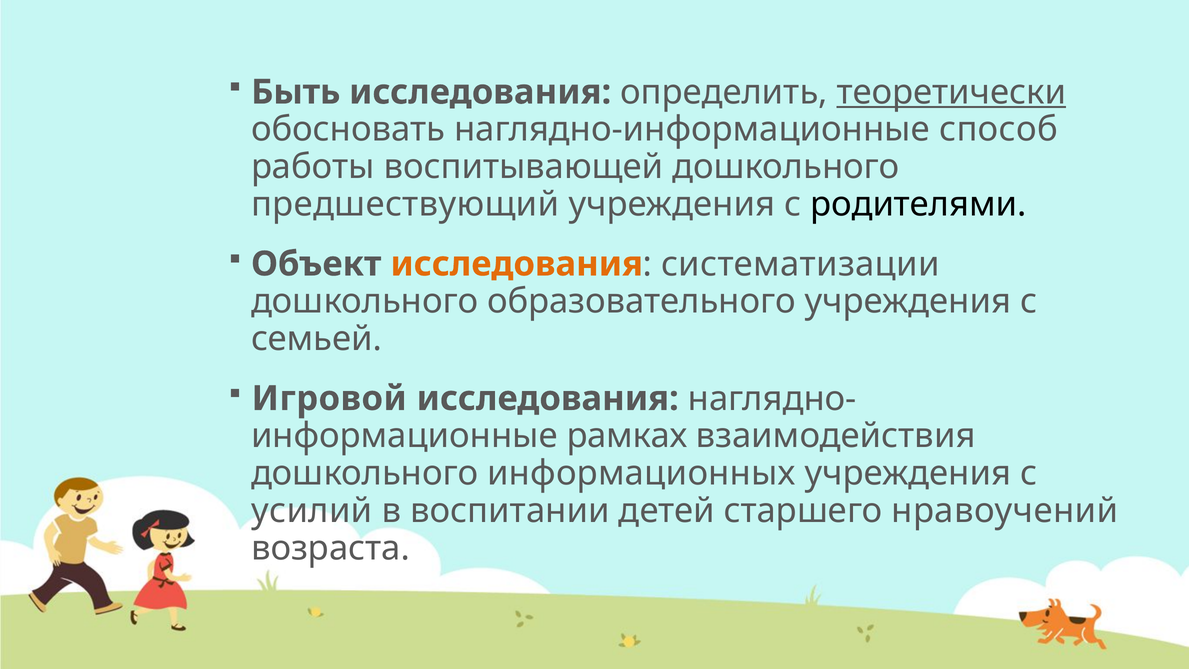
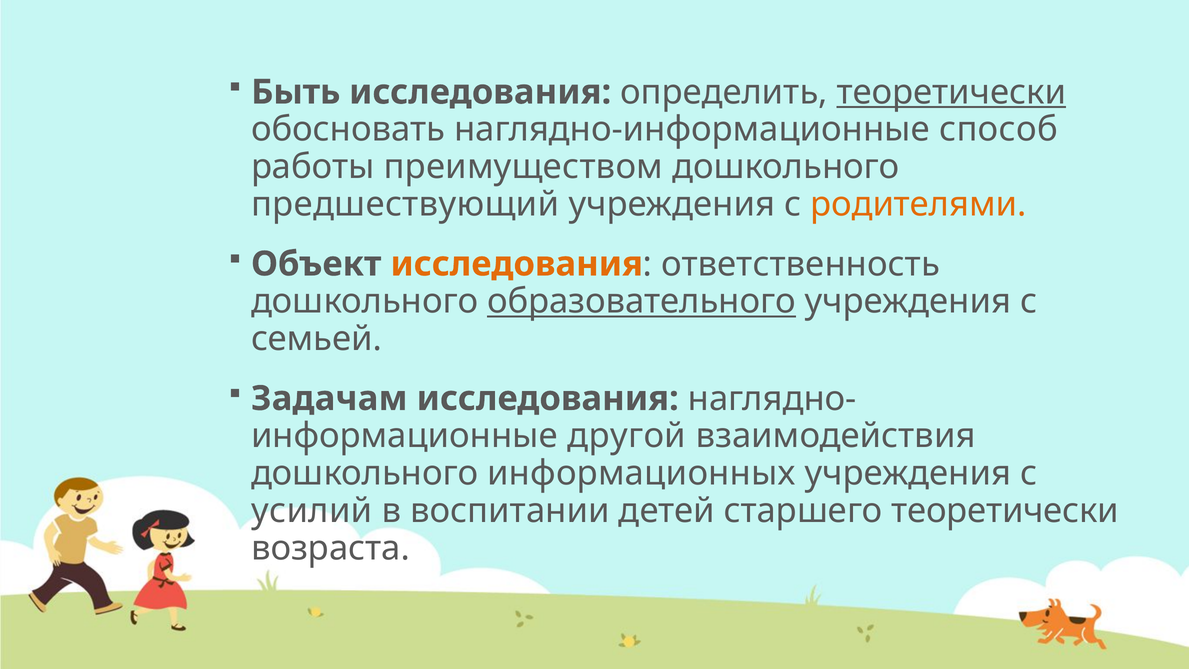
воспитывающей: воспитывающей -> преимуществом
родителями colour: black -> orange
систематизации: систематизации -> ответственность
образовательного underline: none -> present
Игровой: Игровой -> Задачам
рамках: рамках -> другой
старшего нравоучений: нравоучений -> теоретически
